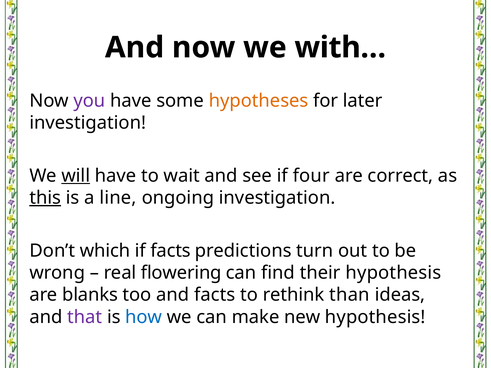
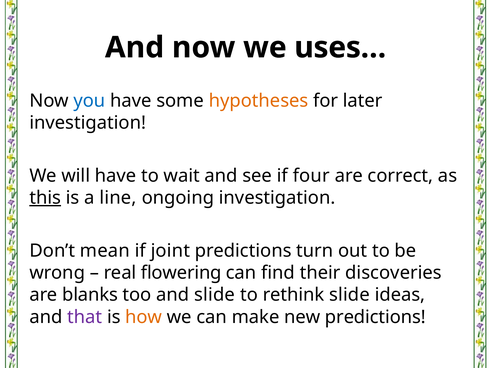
with…: with… -> uses…
you colour: purple -> blue
will underline: present -> none
which: which -> mean
if facts: facts -> joint
their hypothesis: hypothesis -> discoveries
and facts: facts -> slide
rethink than: than -> slide
how colour: blue -> orange
new hypothesis: hypothesis -> predictions
